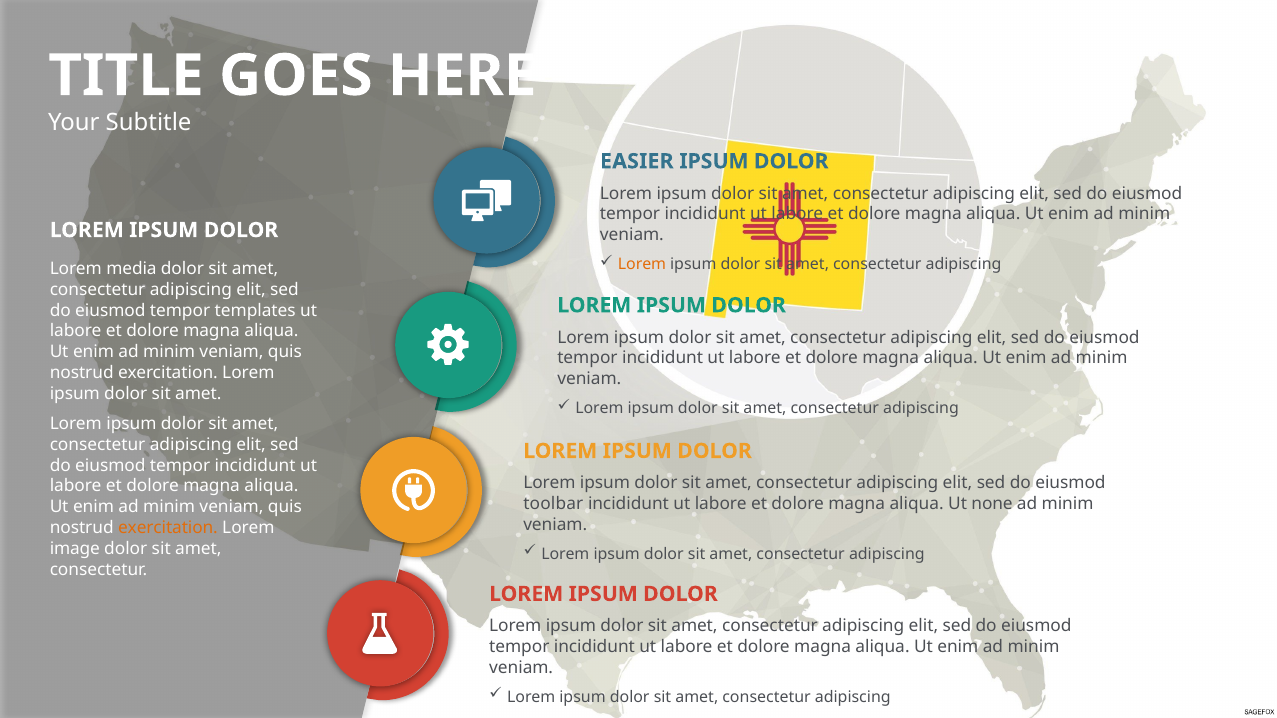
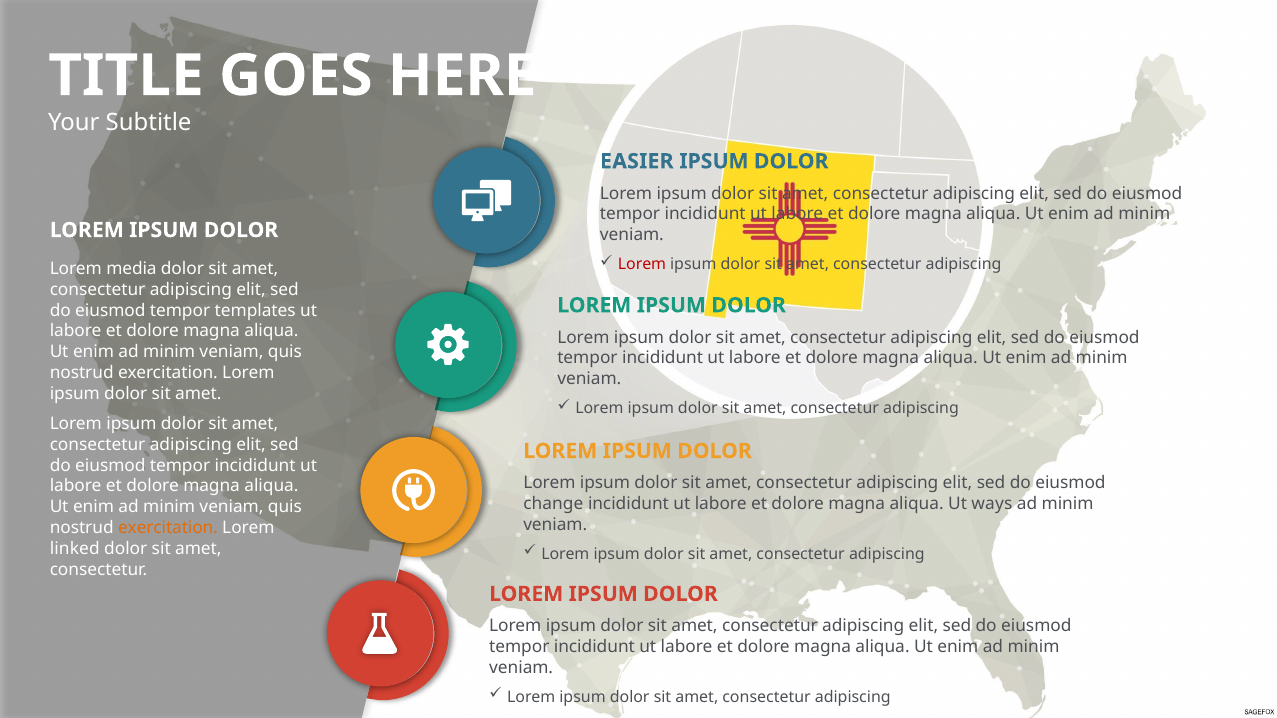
Lorem at (642, 265) colour: orange -> red
toolbar: toolbar -> change
none: none -> ways
image: image -> linked
